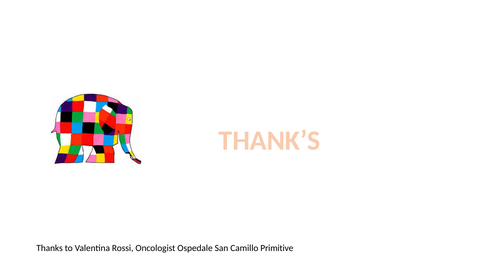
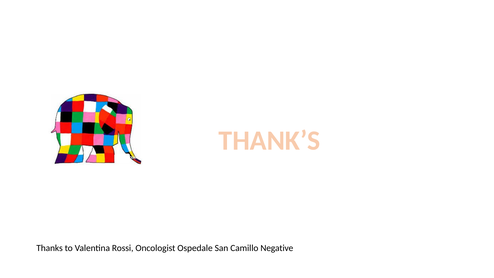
Primitive: Primitive -> Negative
